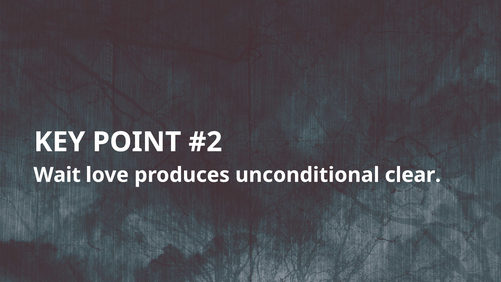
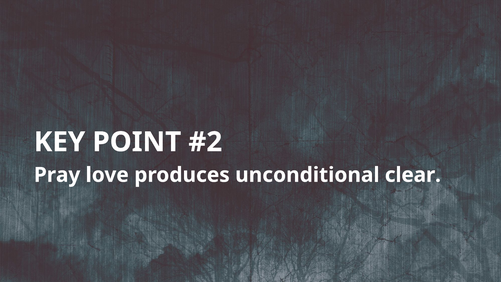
Wait: Wait -> Pray
